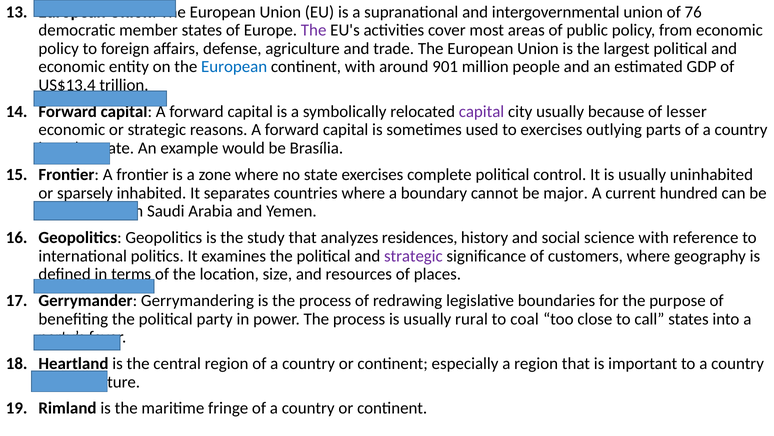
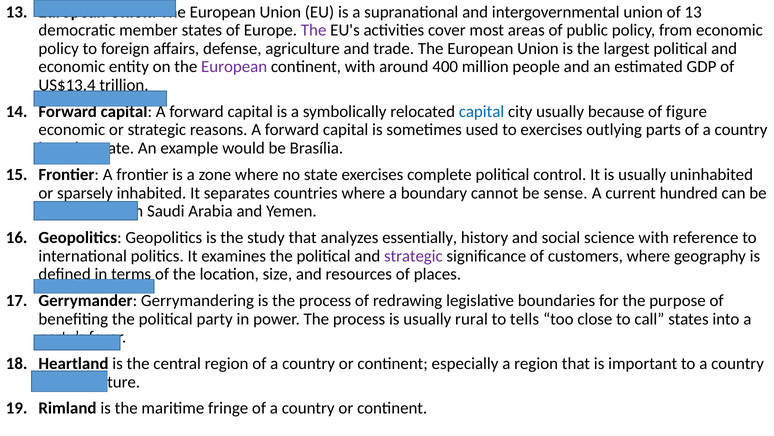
of 76: 76 -> 13
European at (234, 67) colour: blue -> purple
901: 901 -> 400
capital at (482, 111) colour: purple -> blue
lesser: lesser -> figure
major: major -> sense
residences: residences -> essentially
coal: coal -> tells
